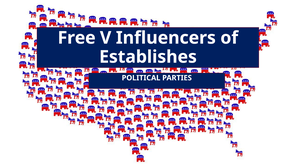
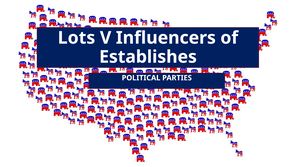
Free: Free -> Lots
